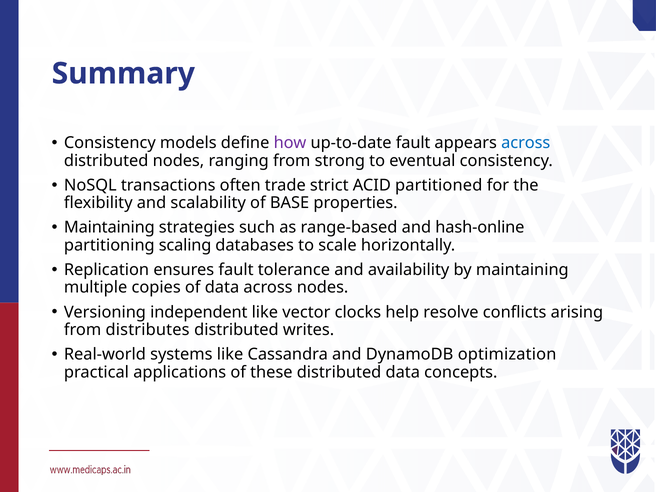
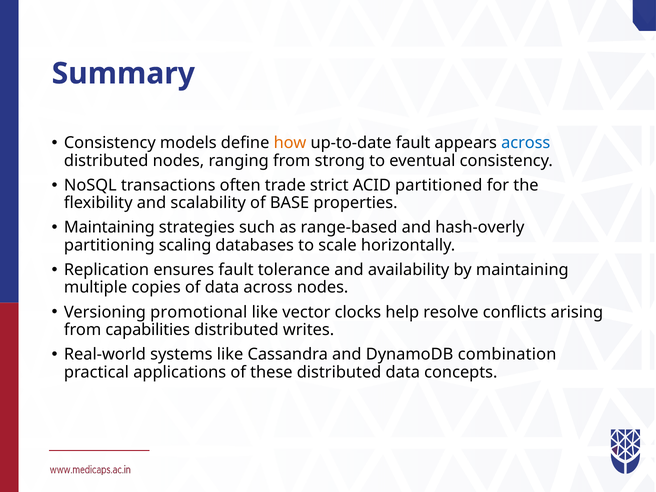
how colour: purple -> orange
hash-online: hash-online -> hash-overly
independent: independent -> promotional
distributes: distributes -> capabilities
optimization: optimization -> combination
